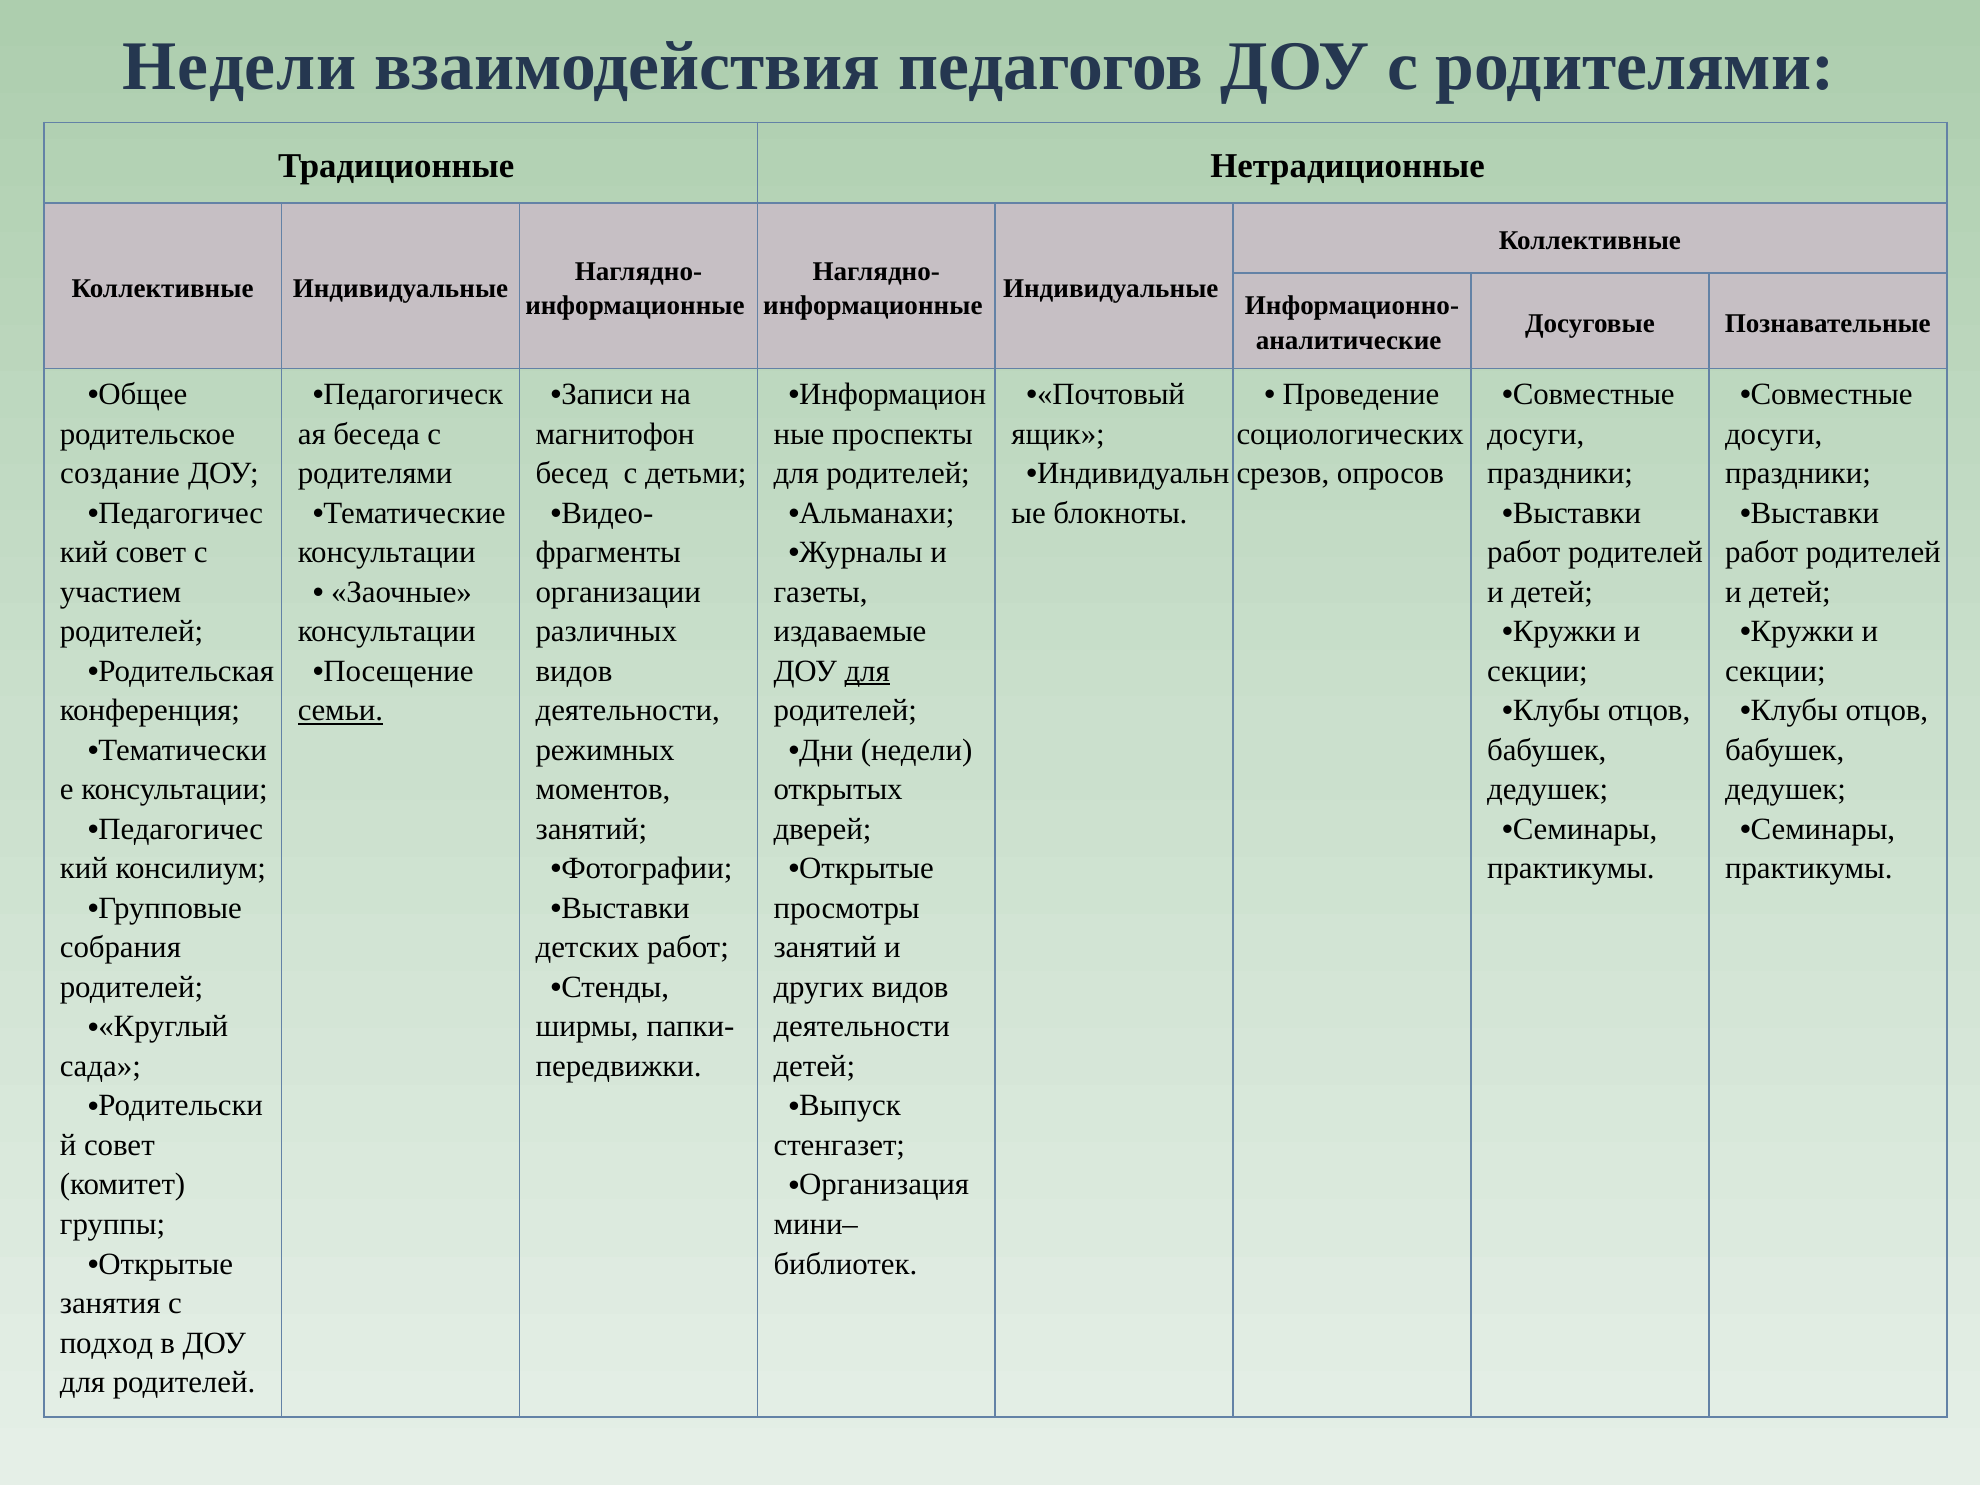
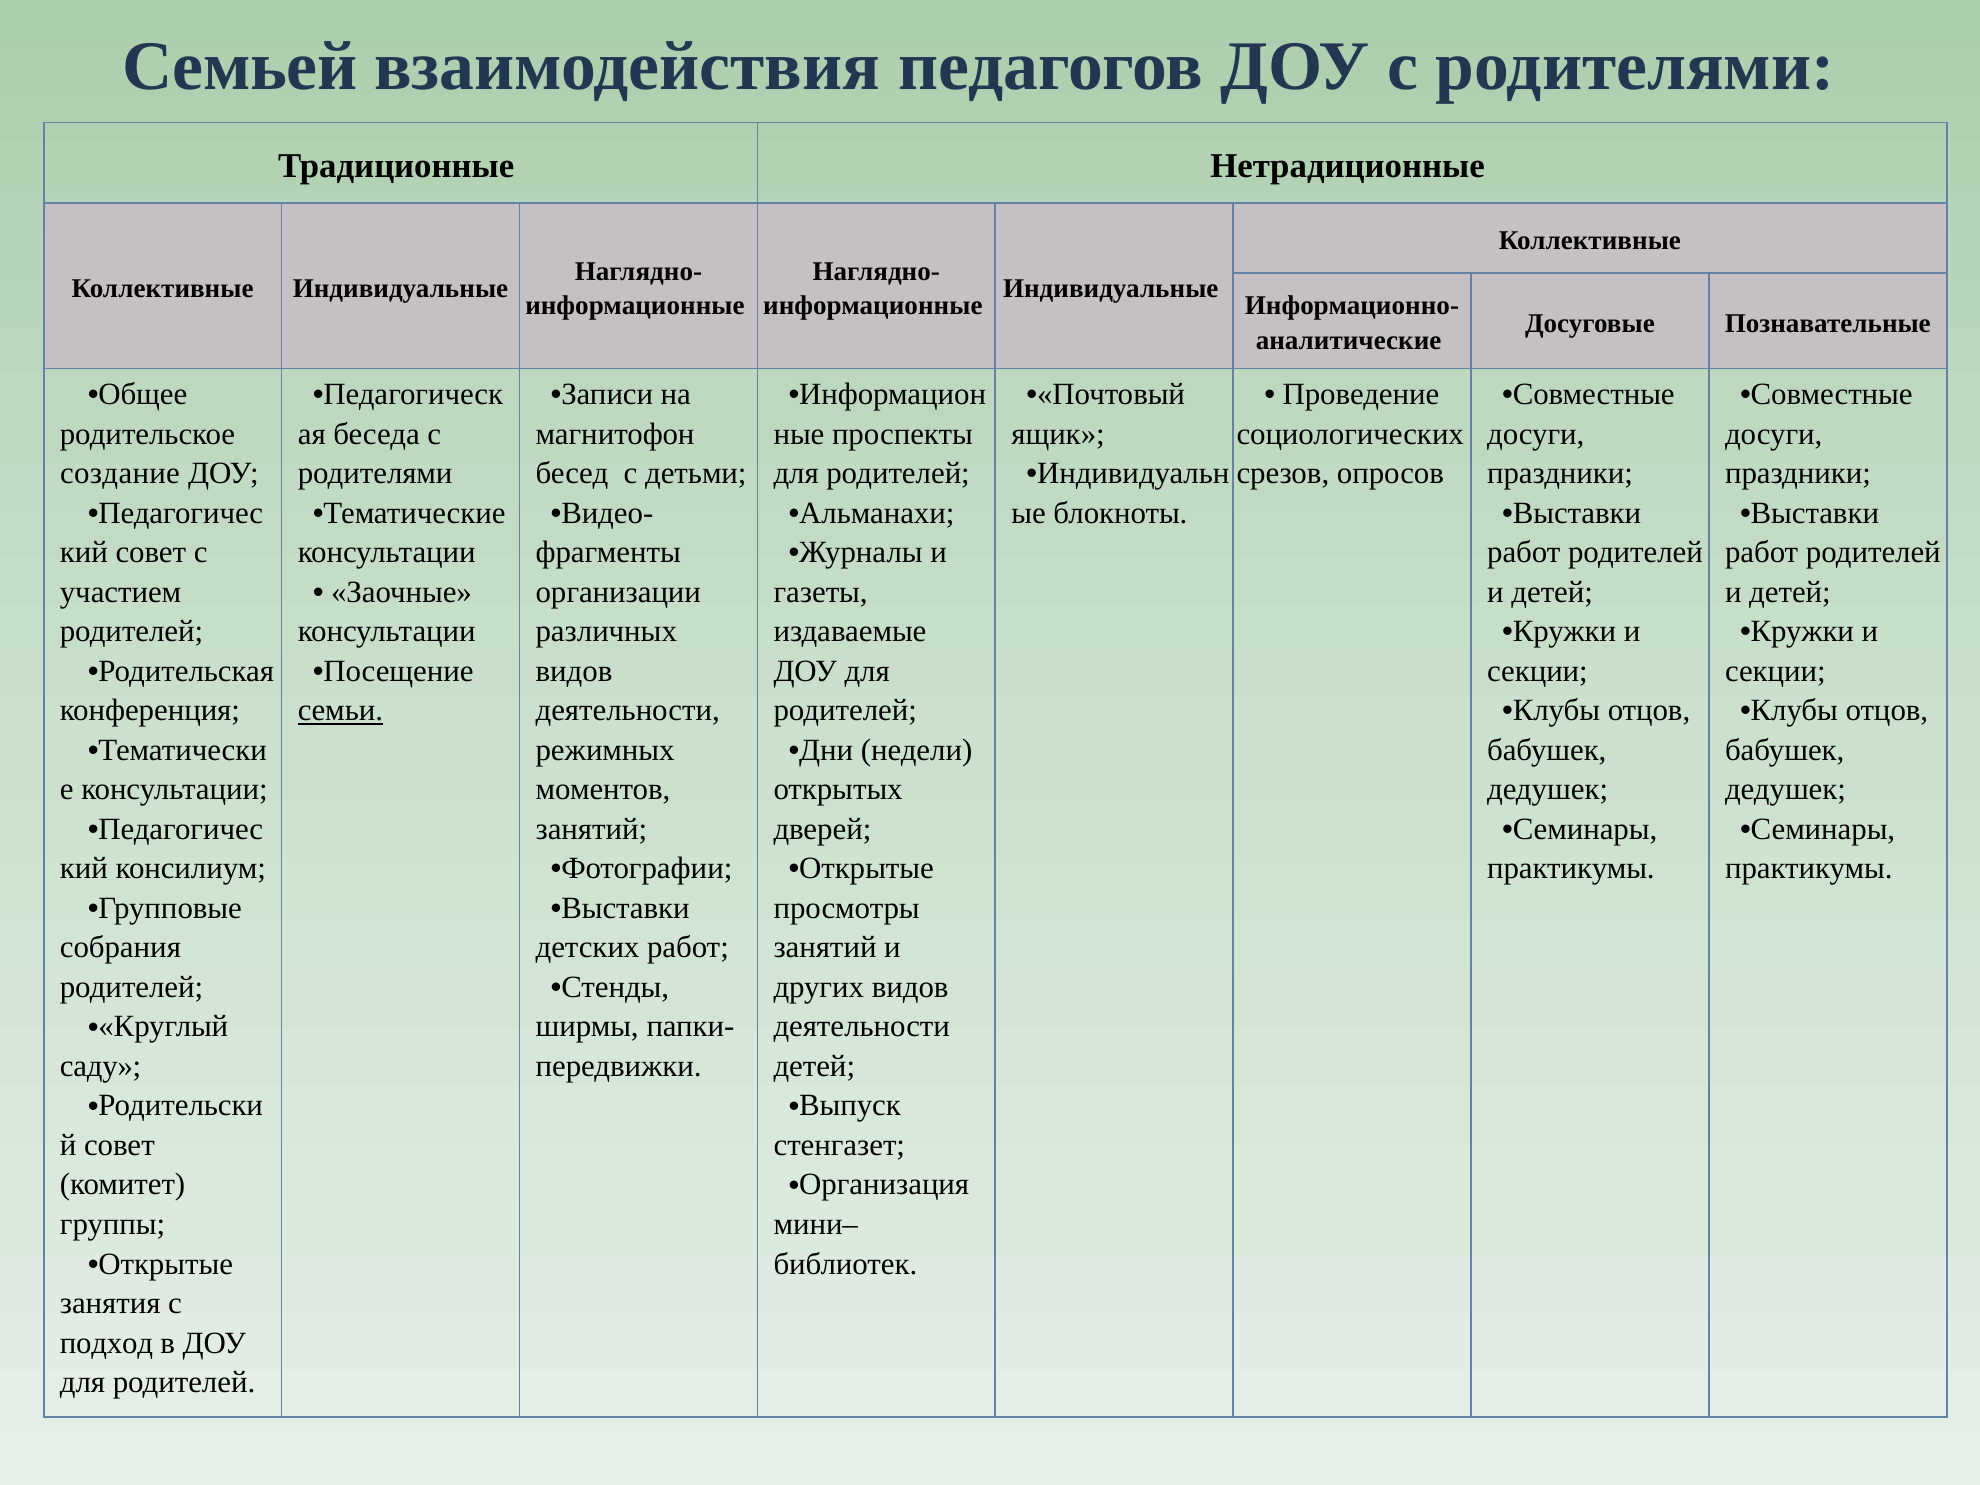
Недели at (240, 66): Недели -> Семьей
для at (867, 671) underline: present -> none
сада: сада -> саду
